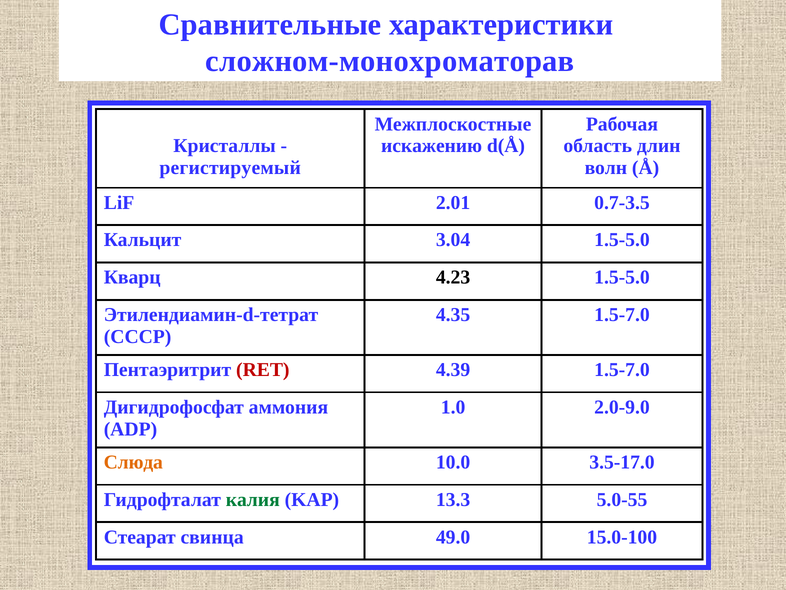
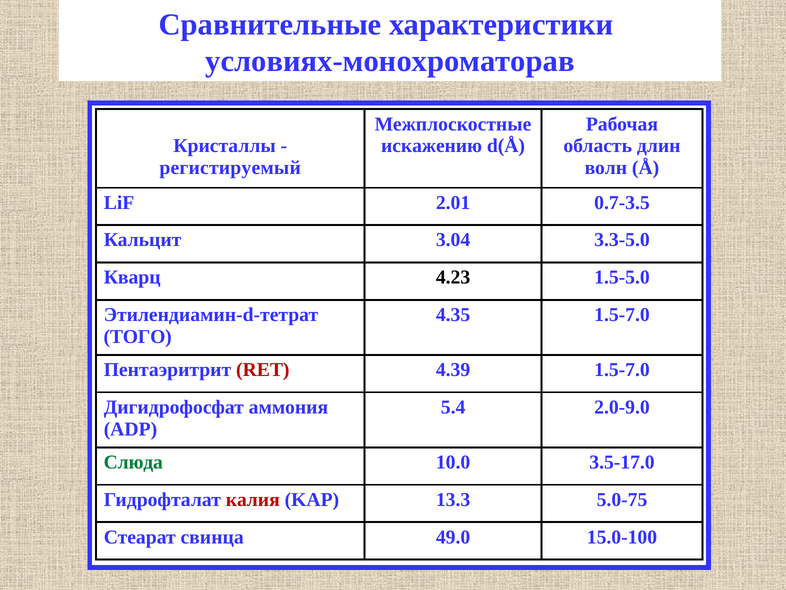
сложном-монохроматорав: сложном-монохроматорав -> условиях-монохроматорав
3.04 1.5-5.0: 1.5-5.0 -> 3.3-5.0
СССР: СССР -> ТОГО
1.0: 1.0 -> 5.4
Слюда colour: orange -> green
калия colour: green -> red
5.0-55: 5.0-55 -> 5.0-75
